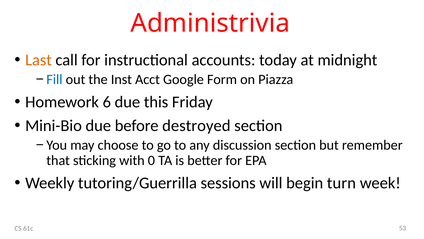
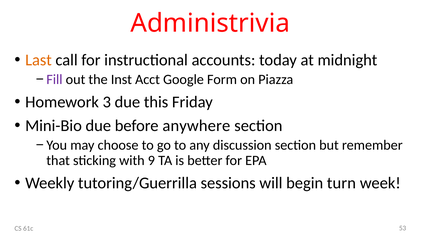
Fill colour: blue -> purple
6: 6 -> 3
destroyed: destroyed -> anywhere
0: 0 -> 9
